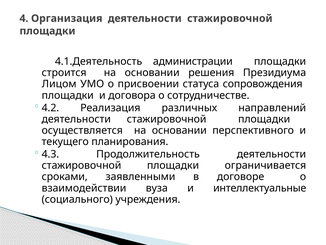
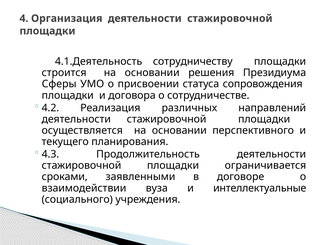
администрации: администрации -> сотрудничеству
Лицом: Лицом -> Сферы
